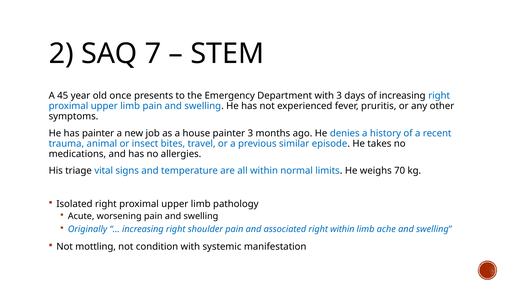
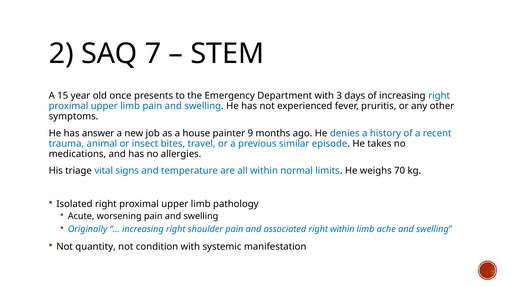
45: 45 -> 15
has painter: painter -> answer
painter 3: 3 -> 9
mottling: mottling -> quantity
